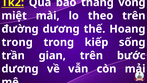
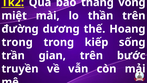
theo: theo -> thần
dương at (20, 69): dương -> truyền
